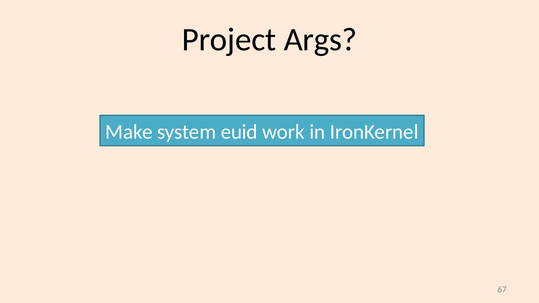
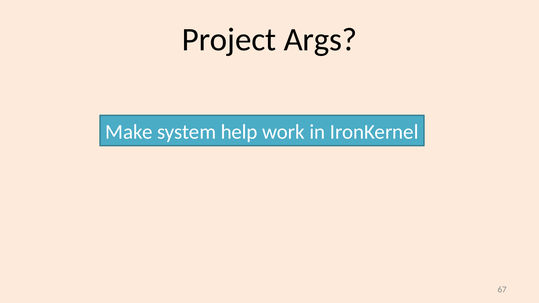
euid: euid -> help
